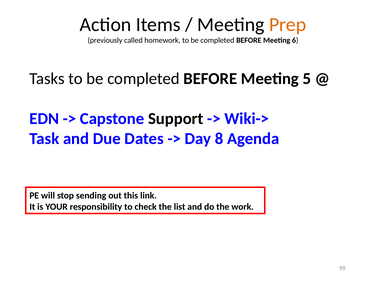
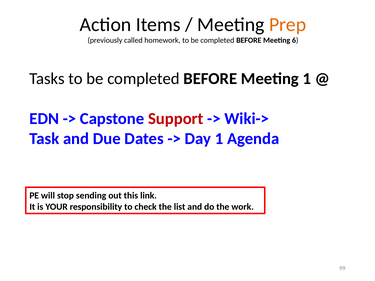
Meeting 5: 5 -> 1
Support colour: black -> red
Day 8: 8 -> 1
